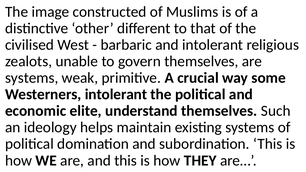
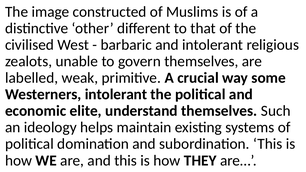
systems at (32, 78): systems -> labelled
